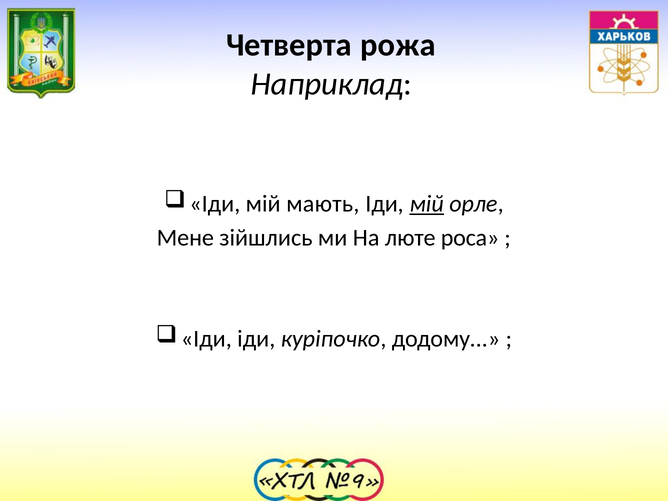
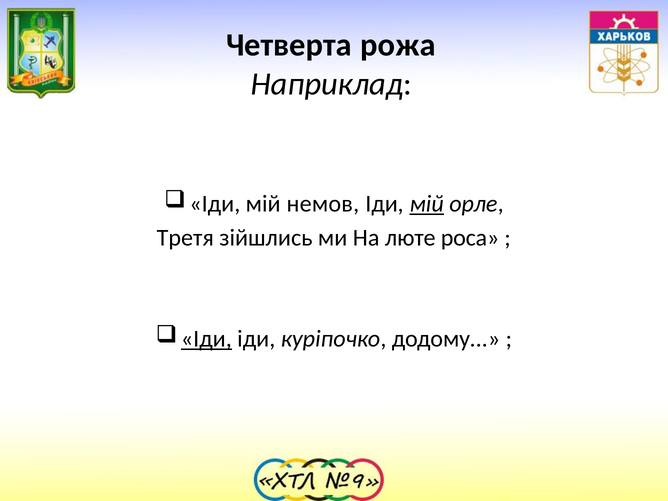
мають: мають -> немов
Мене: Мене -> Третя
Іди at (206, 339) underline: none -> present
